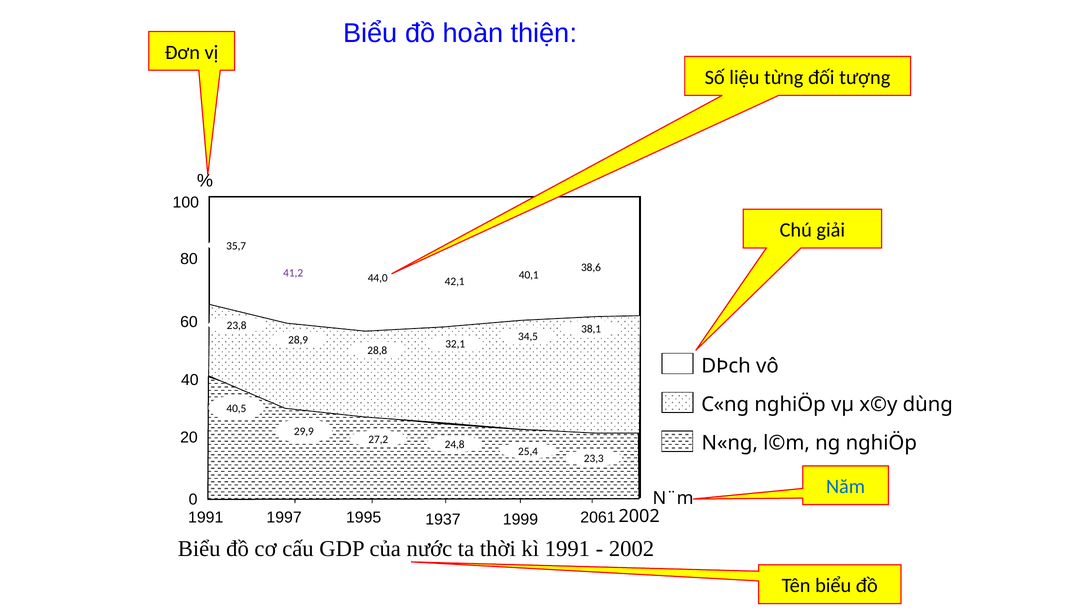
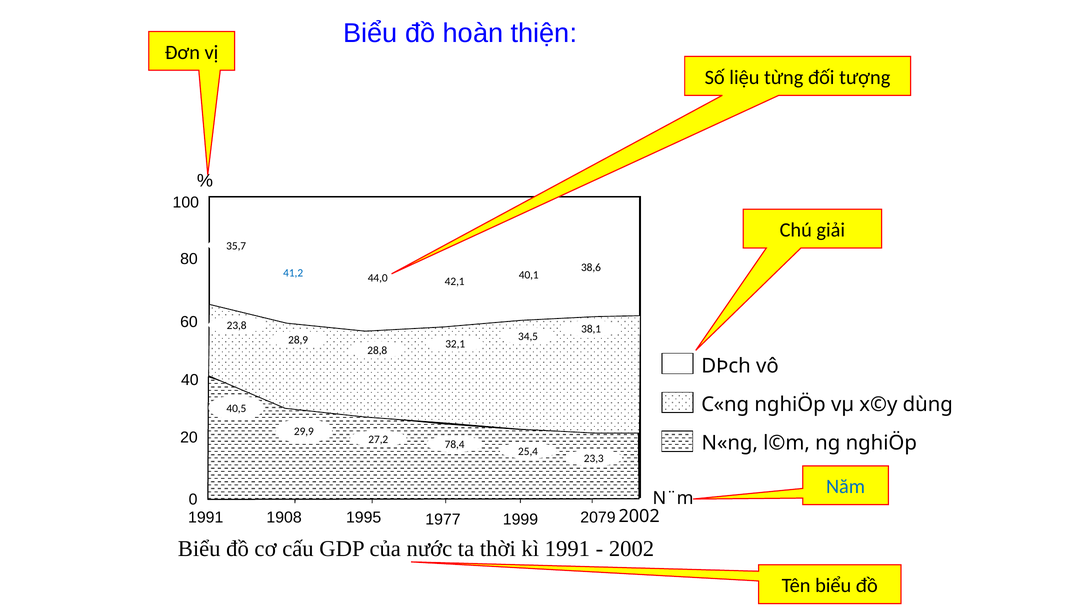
41,2 colour: purple -> blue
24,8: 24,8 -> 78,4
1997: 1997 -> 1908
1937: 1937 -> 1977
2061: 2061 -> 2079
